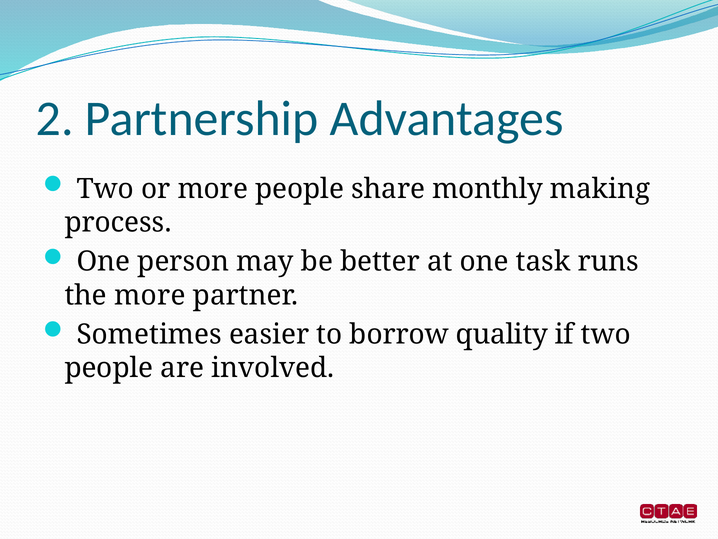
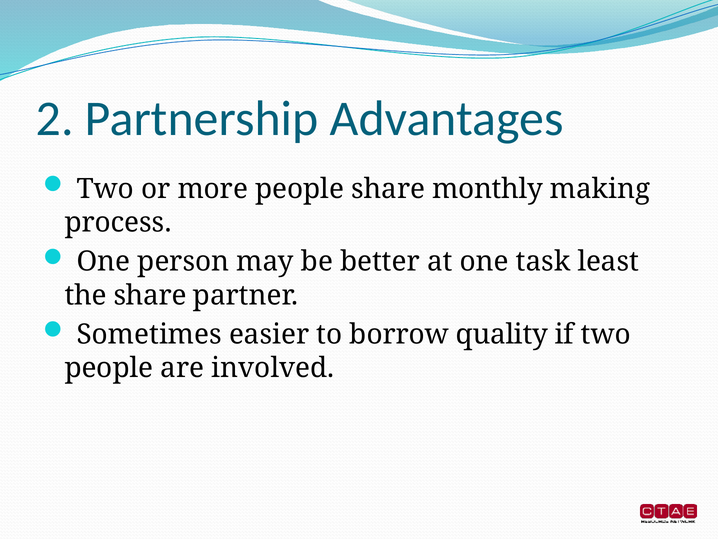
runs: runs -> least
the more: more -> share
